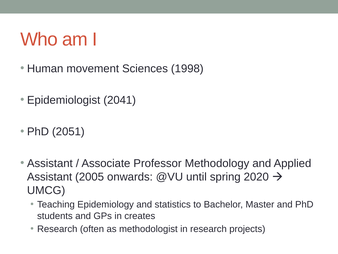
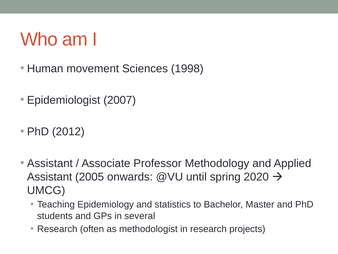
2041: 2041 -> 2007
2051: 2051 -> 2012
creates: creates -> several
